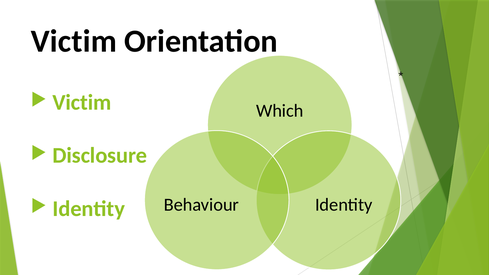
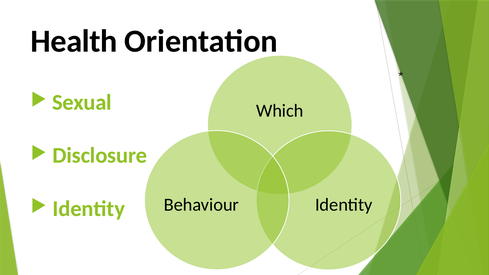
Victim at (74, 41): Victim -> Health
Victim at (82, 102): Victim -> Sexual
